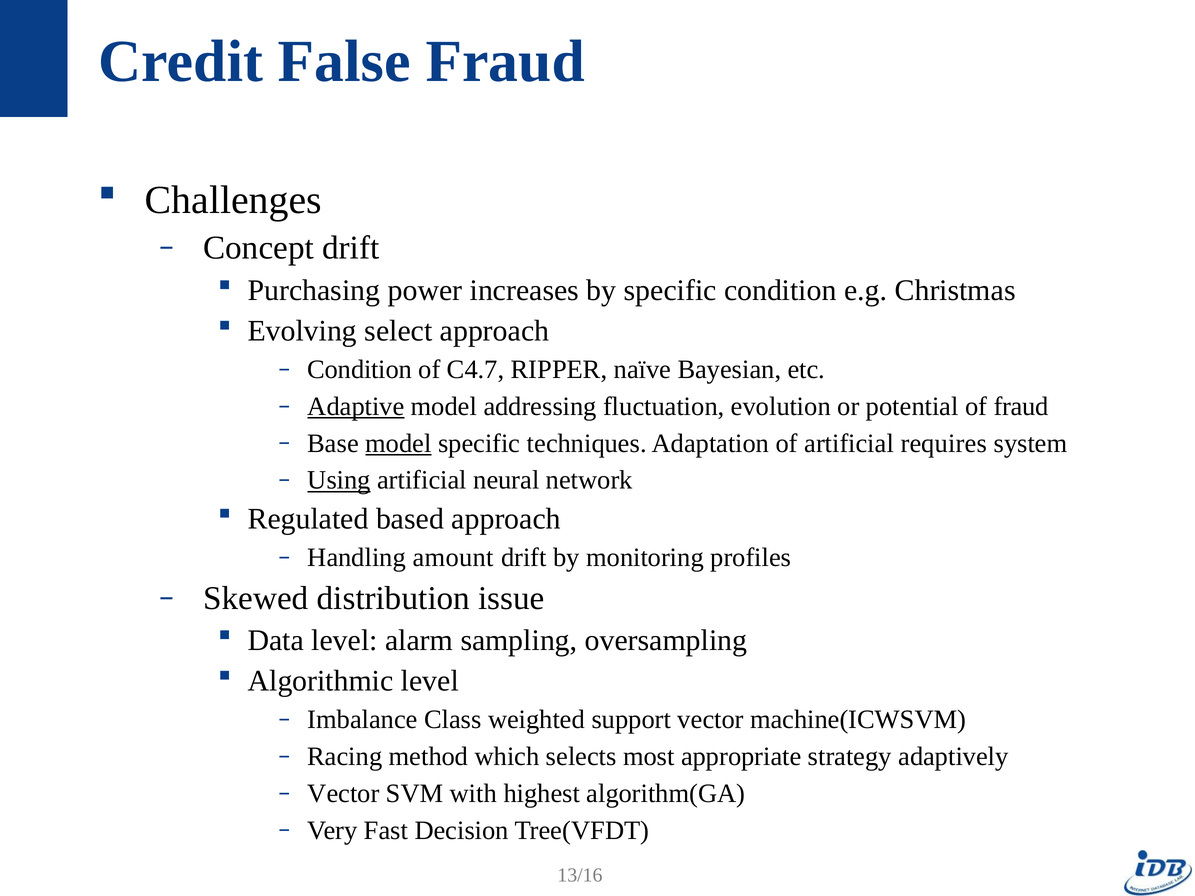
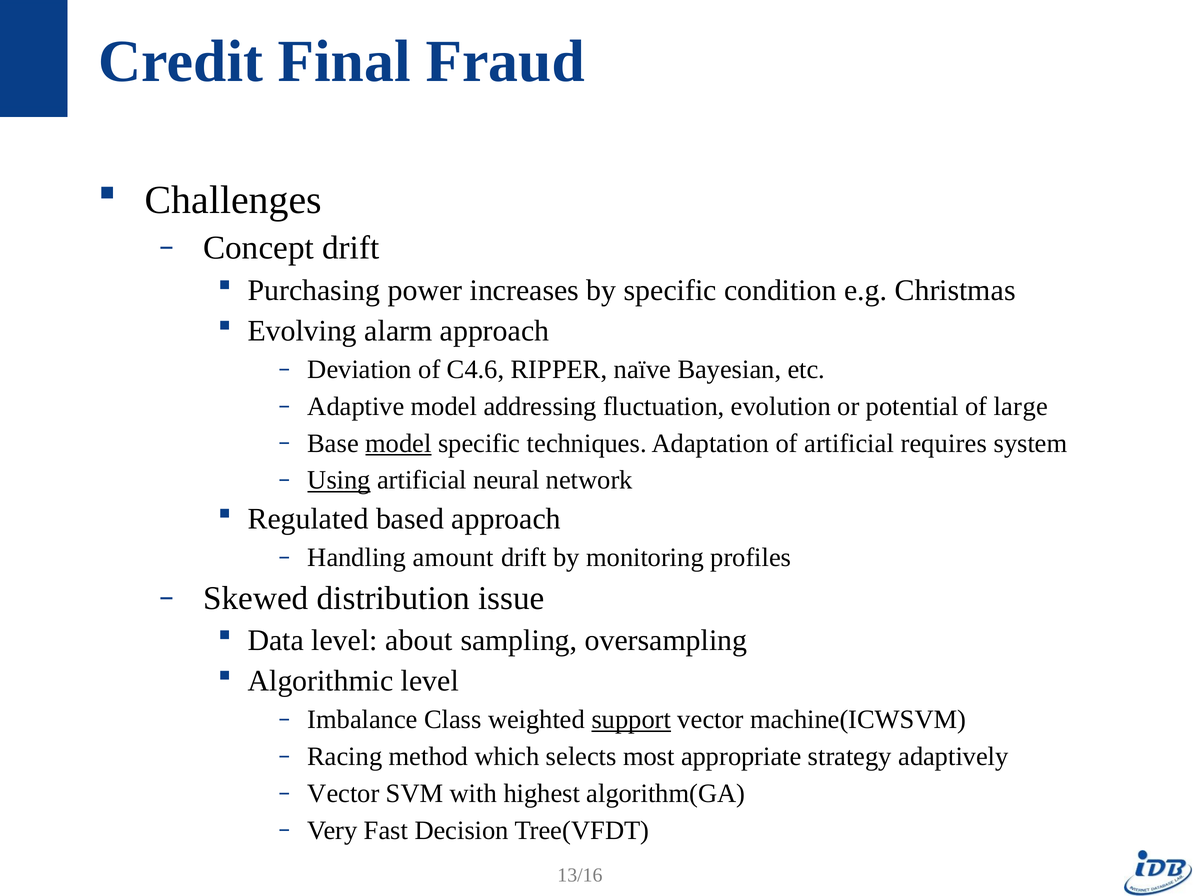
False: False -> Final
select: select -> alarm
Condition at (360, 370): Condition -> Deviation
C4.7: C4.7 -> C4.6
Adaptive underline: present -> none
of fraud: fraud -> large
alarm: alarm -> about
support underline: none -> present
